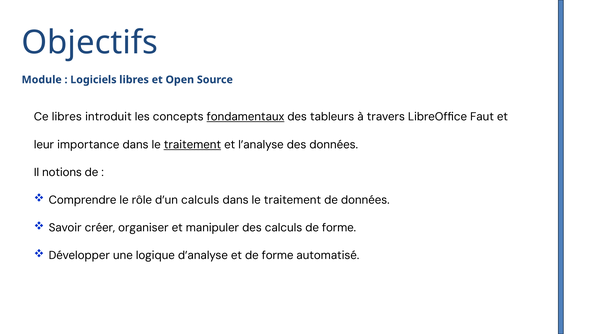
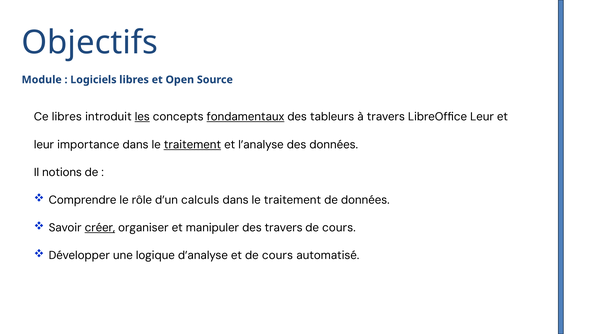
les underline: none -> present
LibreOffice Faut: Faut -> Leur
créer underline: none -> present
des calculs: calculs -> travers
forme at (339, 227): forme -> cours
et de forme: forme -> cours
